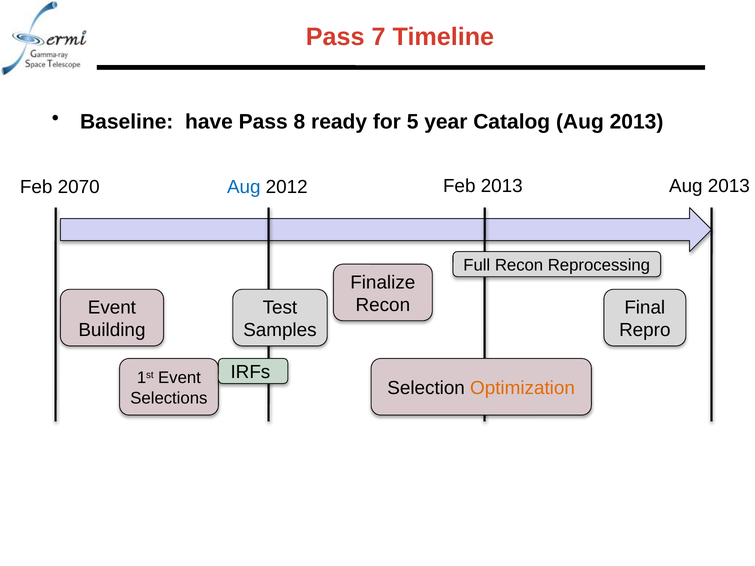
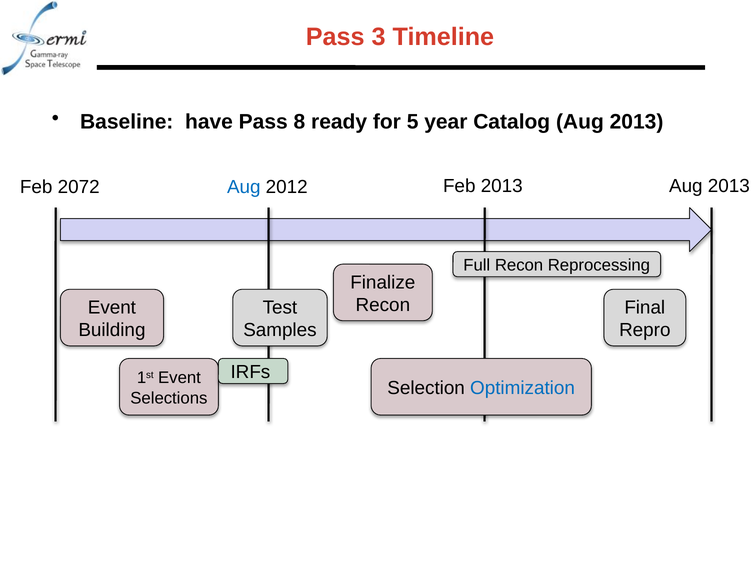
7: 7 -> 3
2070: 2070 -> 2072
Optimization colour: orange -> blue
